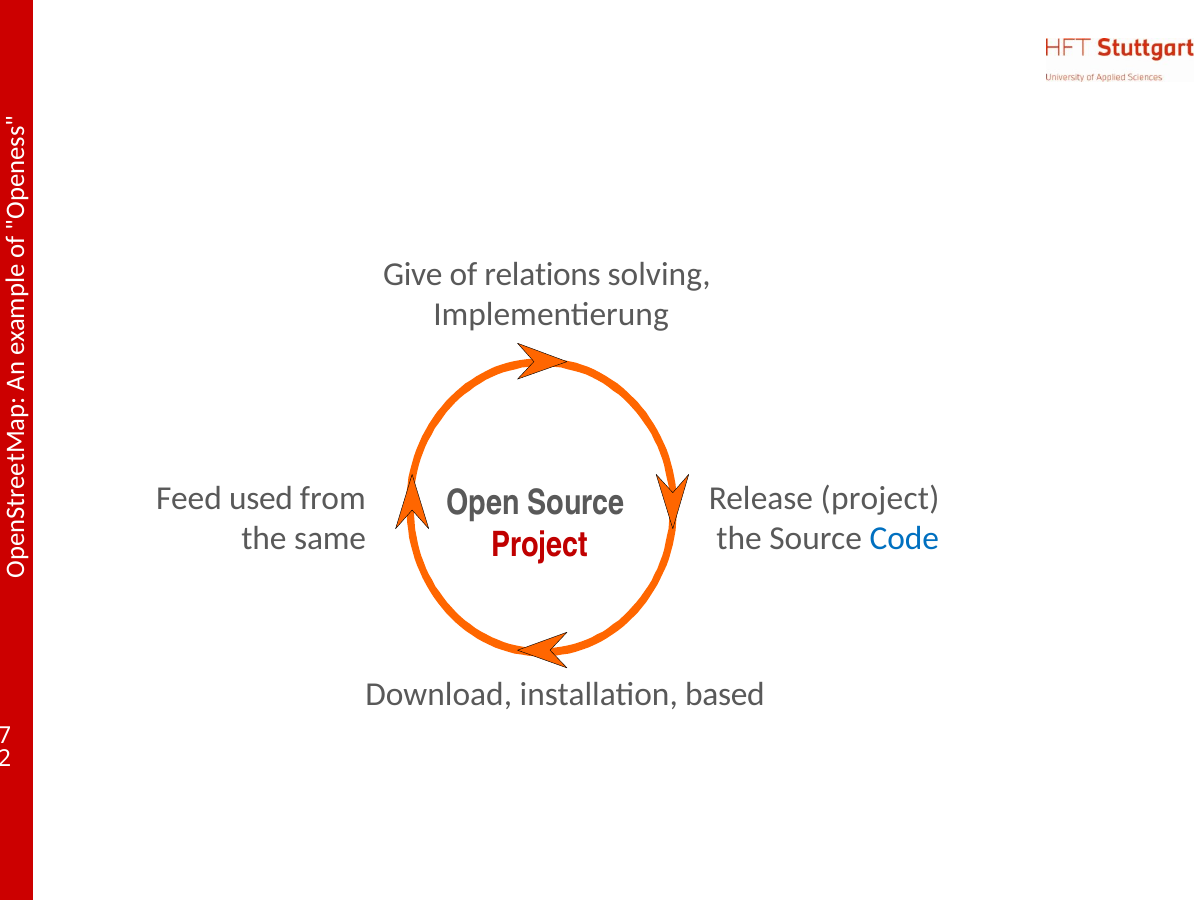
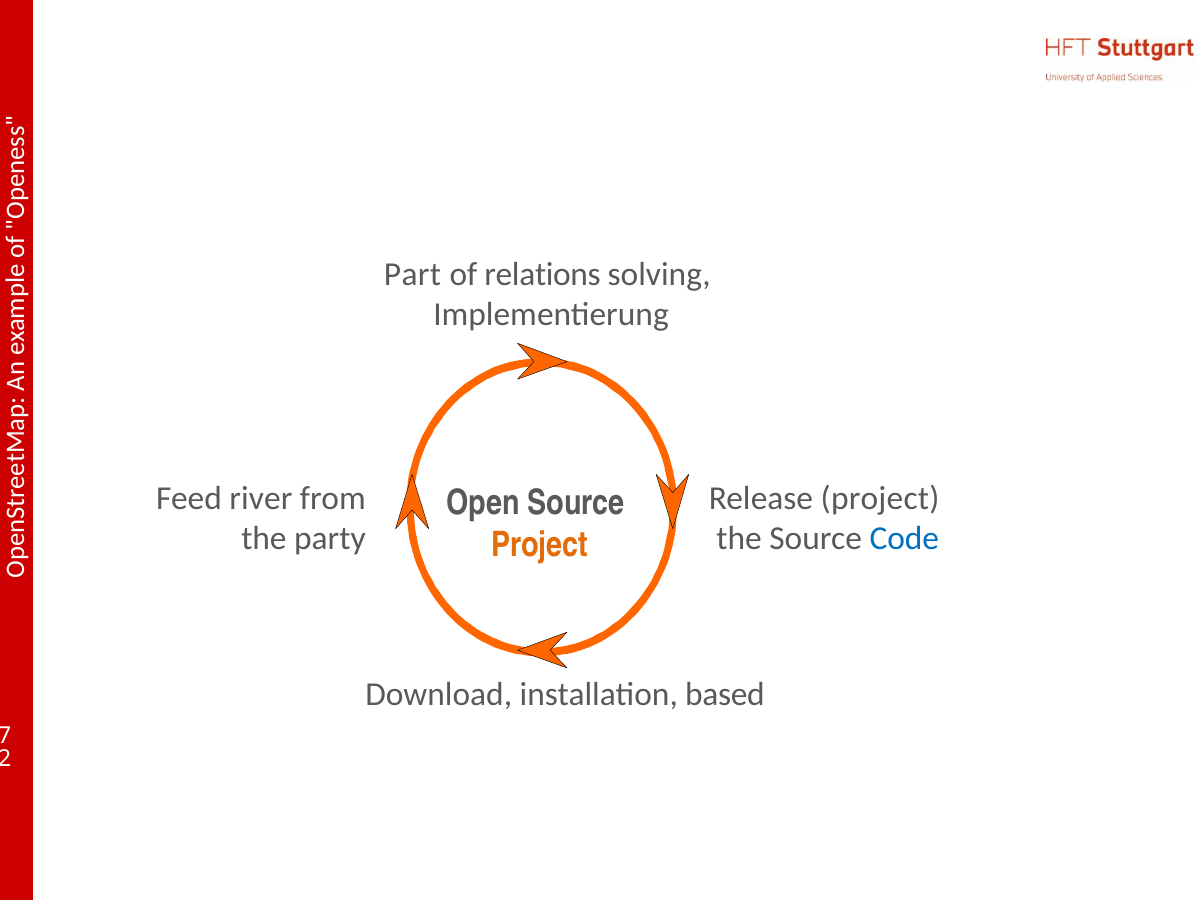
Give: Give -> Part
used: used -> river
same: same -> party
Project at (540, 545) colour: red -> orange
